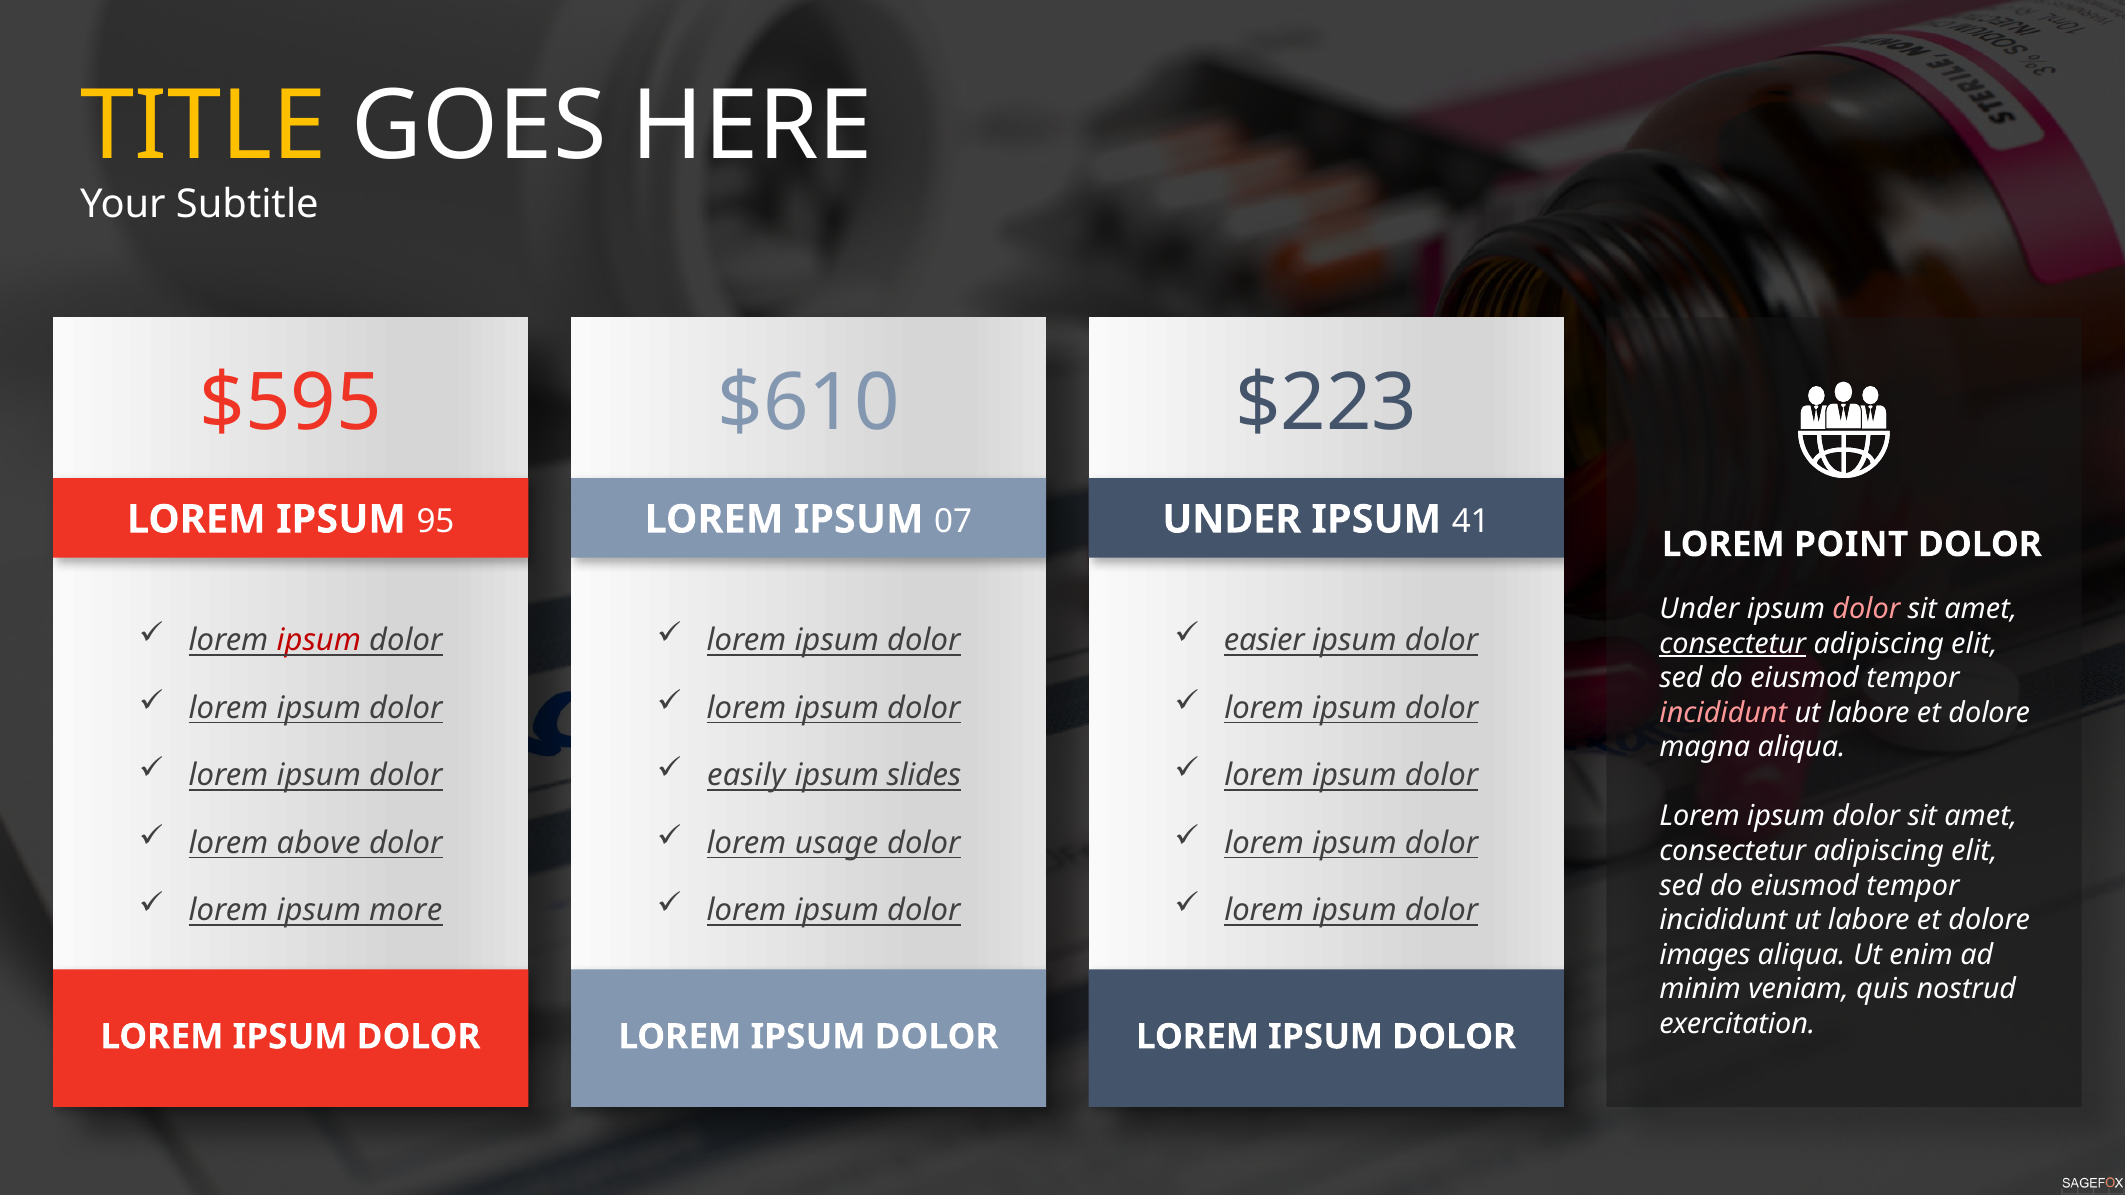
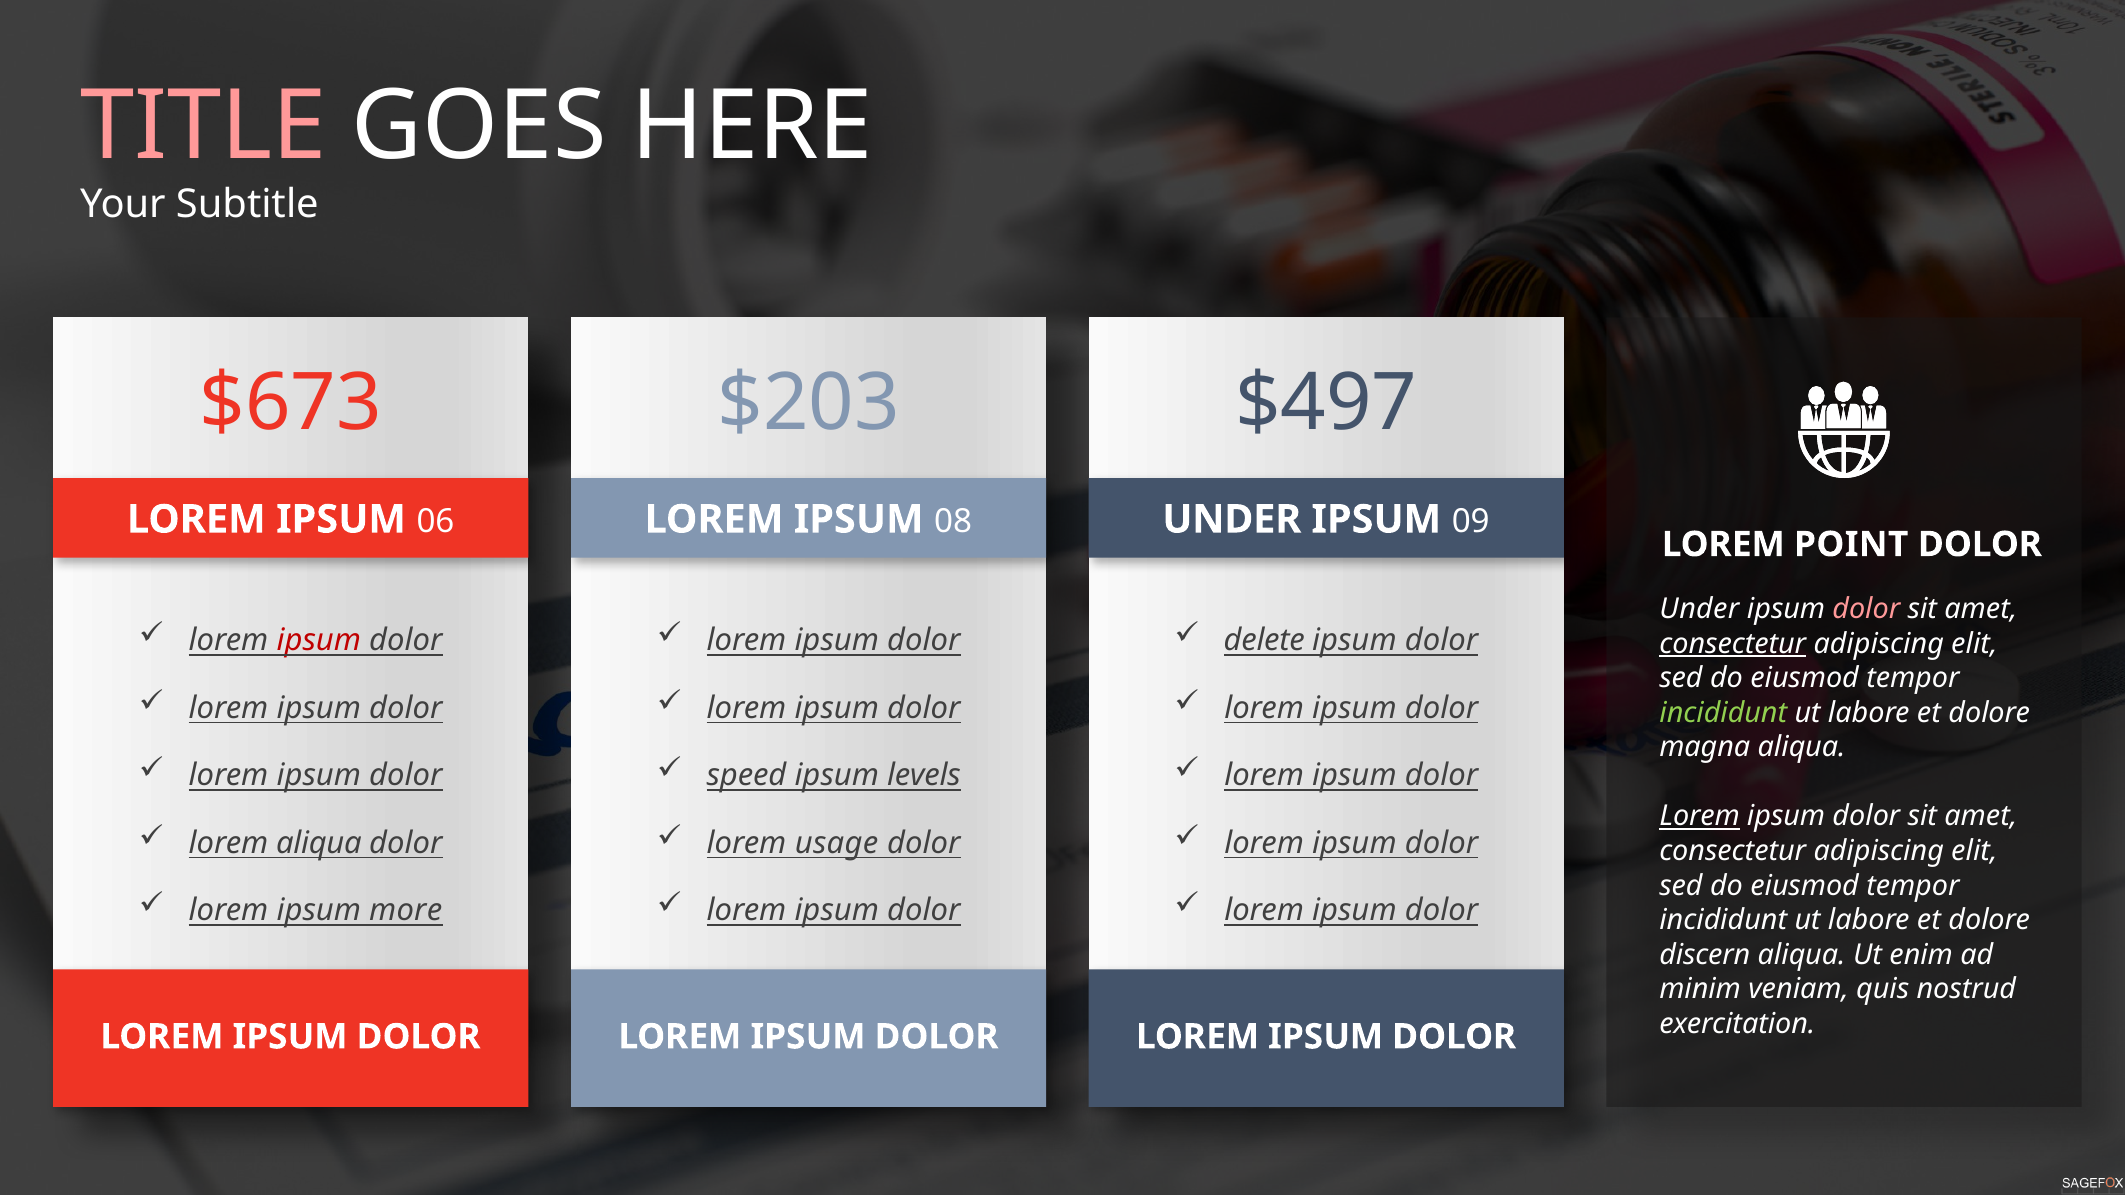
TITLE colour: yellow -> pink
$595: $595 -> $673
$610: $610 -> $203
$223: $223 -> $497
95: 95 -> 06
07: 07 -> 08
41: 41 -> 09
easier: easier -> delete
incididunt at (1723, 713) colour: pink -> light green
easily: easily -> speed
slides: slides -> levels
Lorem at (1700, 817) underline: none -> present
lorem above: above -> aliqua
images: images -> discern
